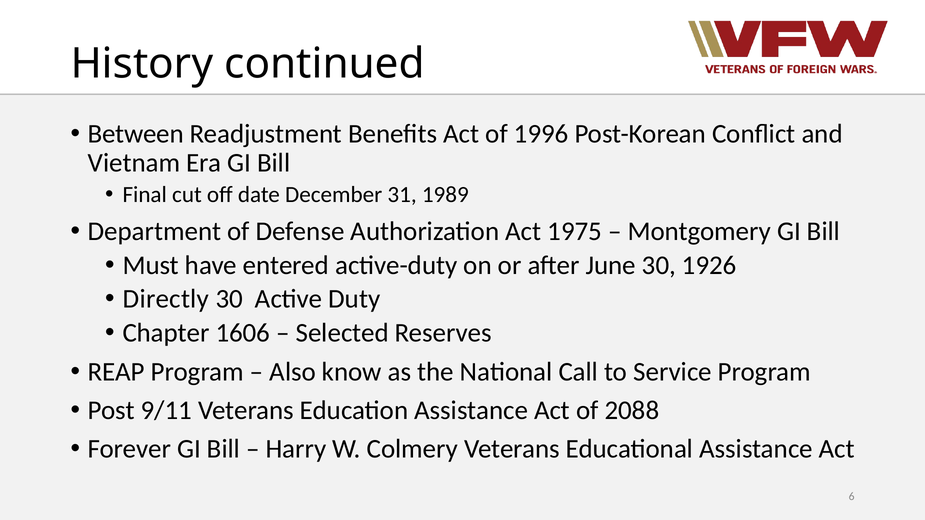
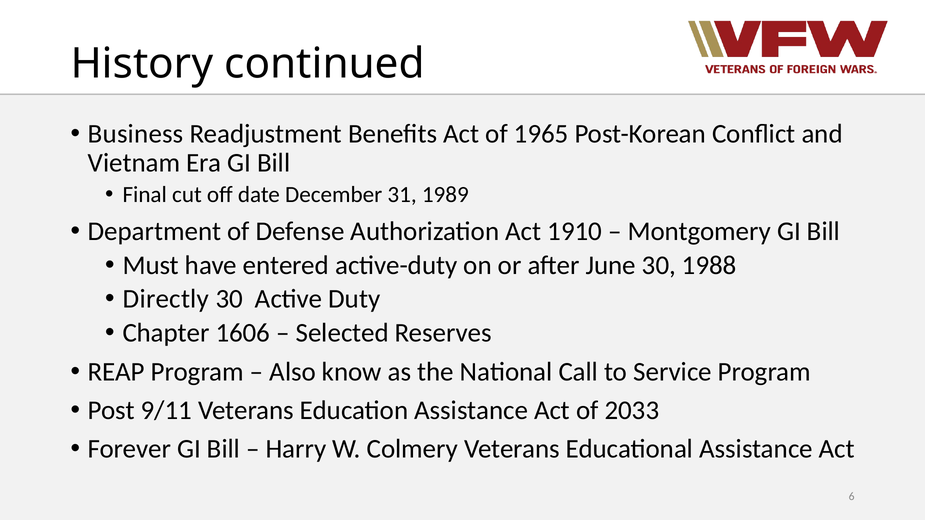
Between: Between -> Business
1996: 1996 -> 1965
1975: 1975 -> 1910
1926: 1926 -> 1988
2088: 2088 -> 2033
